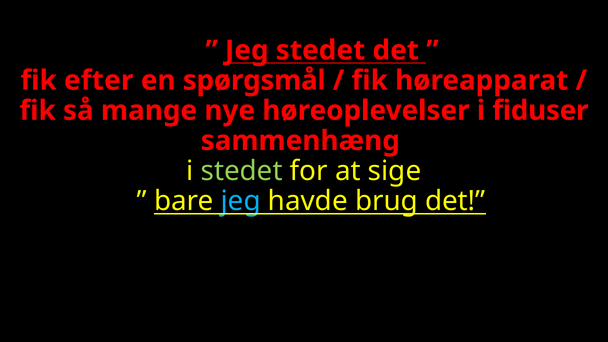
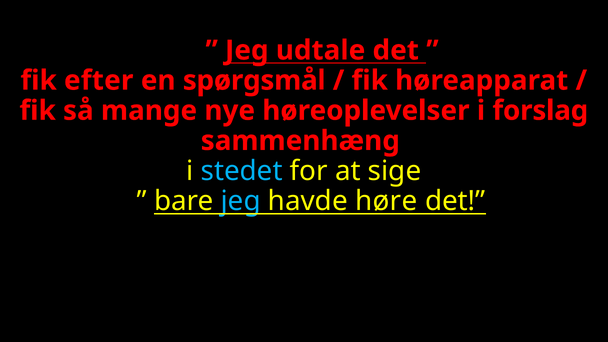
Jeg stedet: stedet -> udtale
fiduser: fiduser -> forslag
stedet at (242, 171) colour: light green -> light blue
brug: brug -> høre
